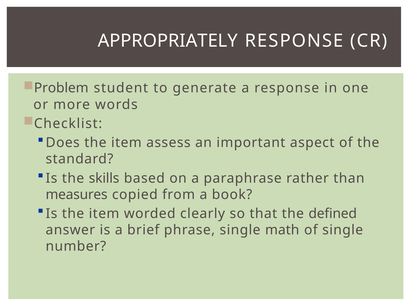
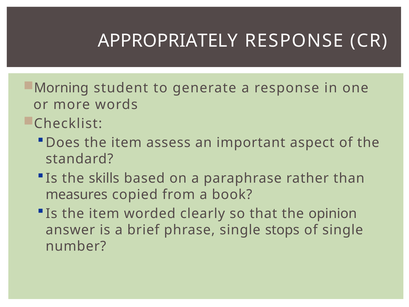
Problem: Problem -> Morning
defined: defined -> opinion
math: math -> stops
